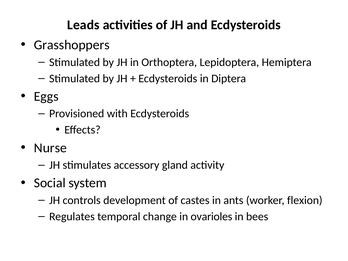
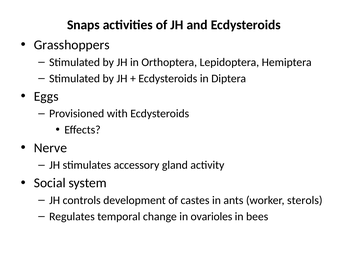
Leads: Leads -> Snaps
Nurse: Nurse -> Nerve
flexion: flexion -> sterols
